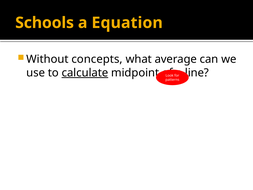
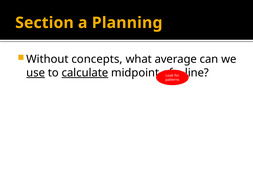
Schools: Schools -> Section
Equation: Equation -> Planning
use underline: none -> present
